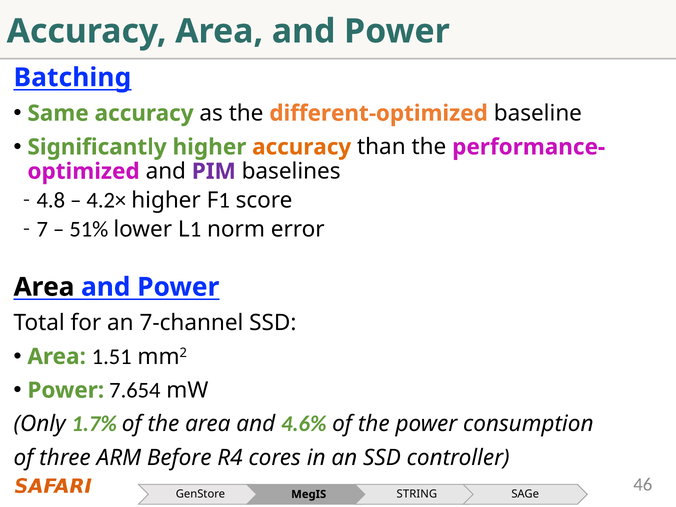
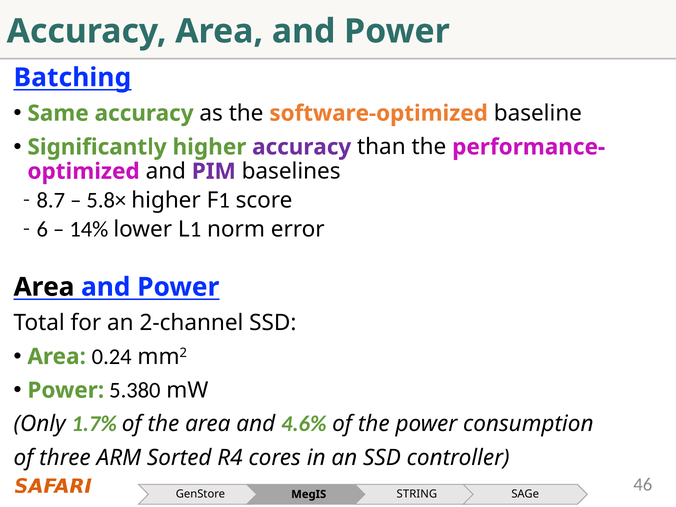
different-optimized: different-optimized -> software-optimized
accuracy at (302, 147) colour: orange -> purple
4.8: 4.8 -> 8.7
4.2×: 4.2× -> 5.8×
7: 7 -> 6
51%: 51% -> 14%
7-channel: 7-channel -> 2-channel
1.51: 1.51 -> 0.24
7.654: 7.654 -> 5.380
Before: Before -> Sorted
